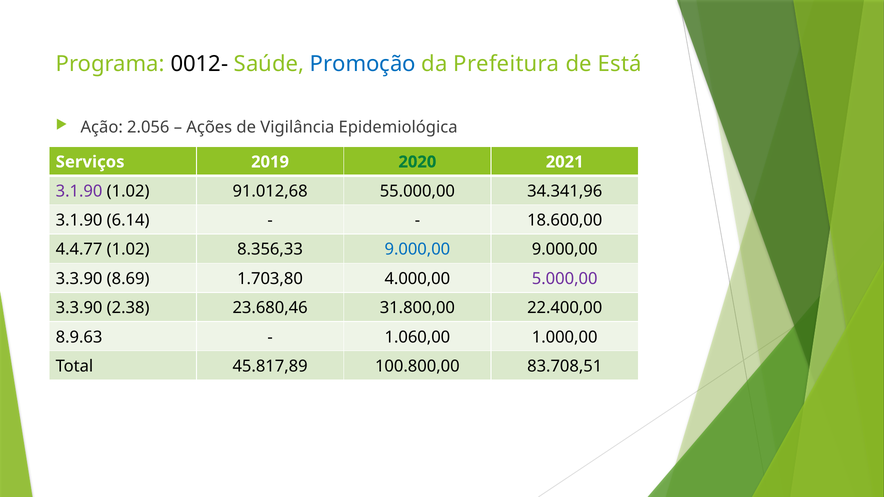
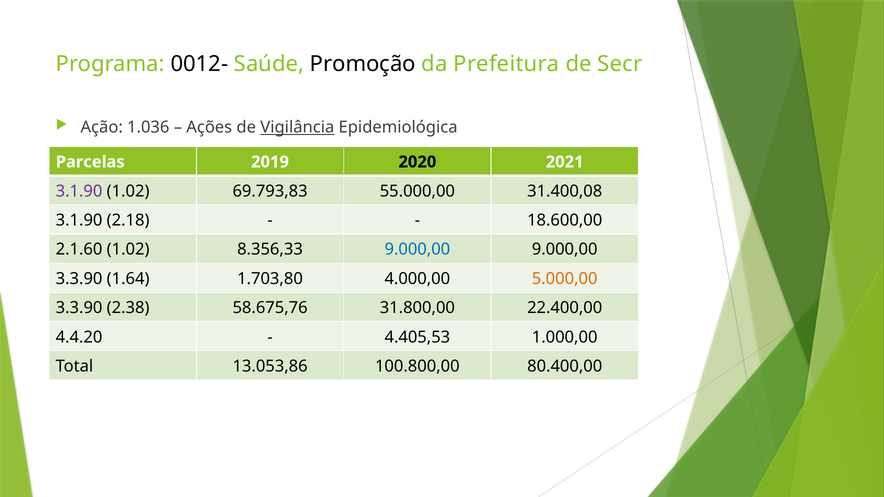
Promoção colour: blue -> black
Está: Está -> Secr
2.056: 2.056 -> 1.036
Vigilância underline: none -> present
Serviços: Serviços -> Parcelas
2020 colour: green -> black
91.012,68: 91.012,68 -> 69.793,83
34.341,96: 34.341,96 -> 31.400,08
6.14: 6.14 -> 2.18
4.4.77: 4.4.77 -> 2.1.60
8.69: 8.69 -> 1.64
5.000,00 colour: purple -> orange
23.680,46: 23.680,46 -> 58.675,76
8.9.63: 8.9.63 -> 4.4.20
1.060,00: 1.060,00 -> 4.405,53
45.817,89: 45.817,89 -> 13.053,86
83.708,51: 83.708,51 -> 80.400,00
